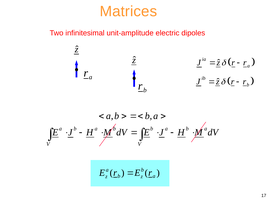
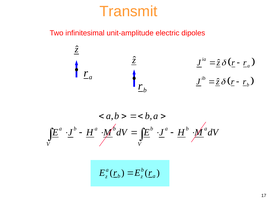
Matrices: Matrices -> Transmit
